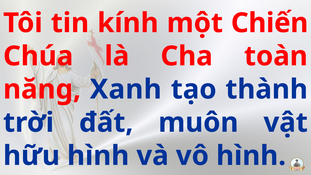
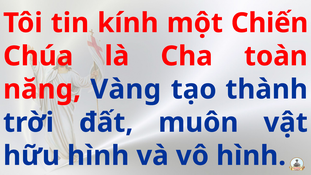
Xanh: Xanh -> Vàng
